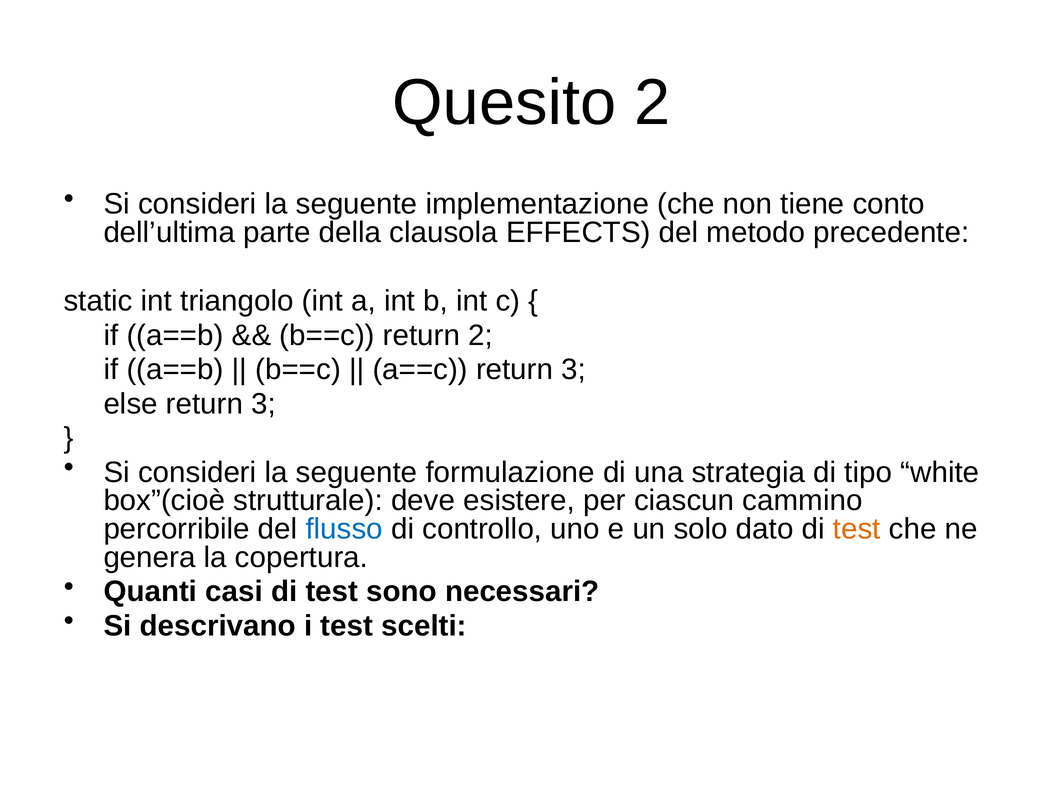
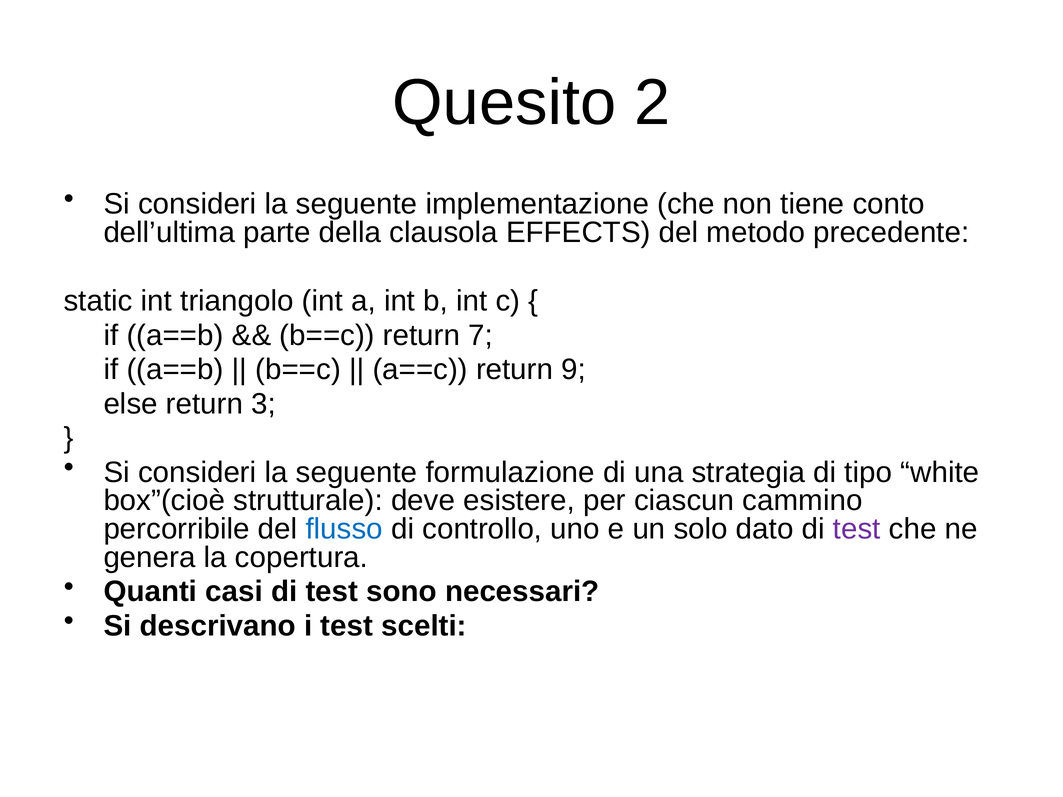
return 2: 2 -> 7
a==c return 3: 3 -> 9
test at (857, 529) colour: orange -> purple
